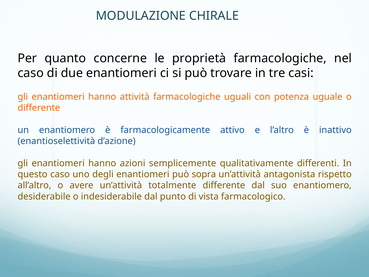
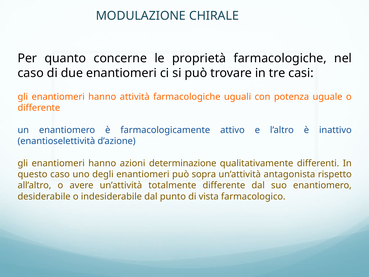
semplicemente: semplicemente -> determinazione
